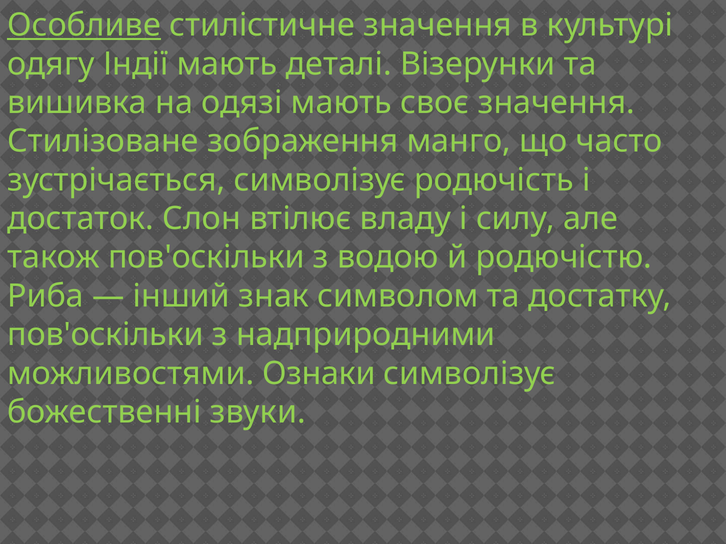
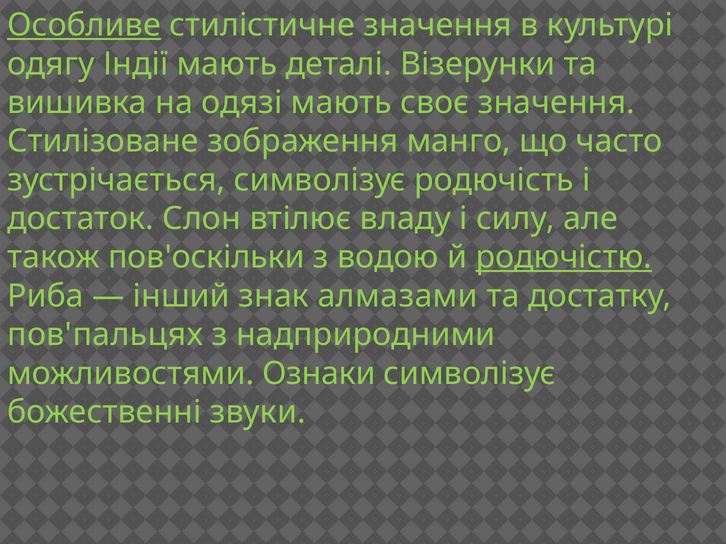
родючістю underline: none -> present
символом: символом -> алмазами
пов'оскільки at (105, 335): пов'оскільки -> пов'пальцях
